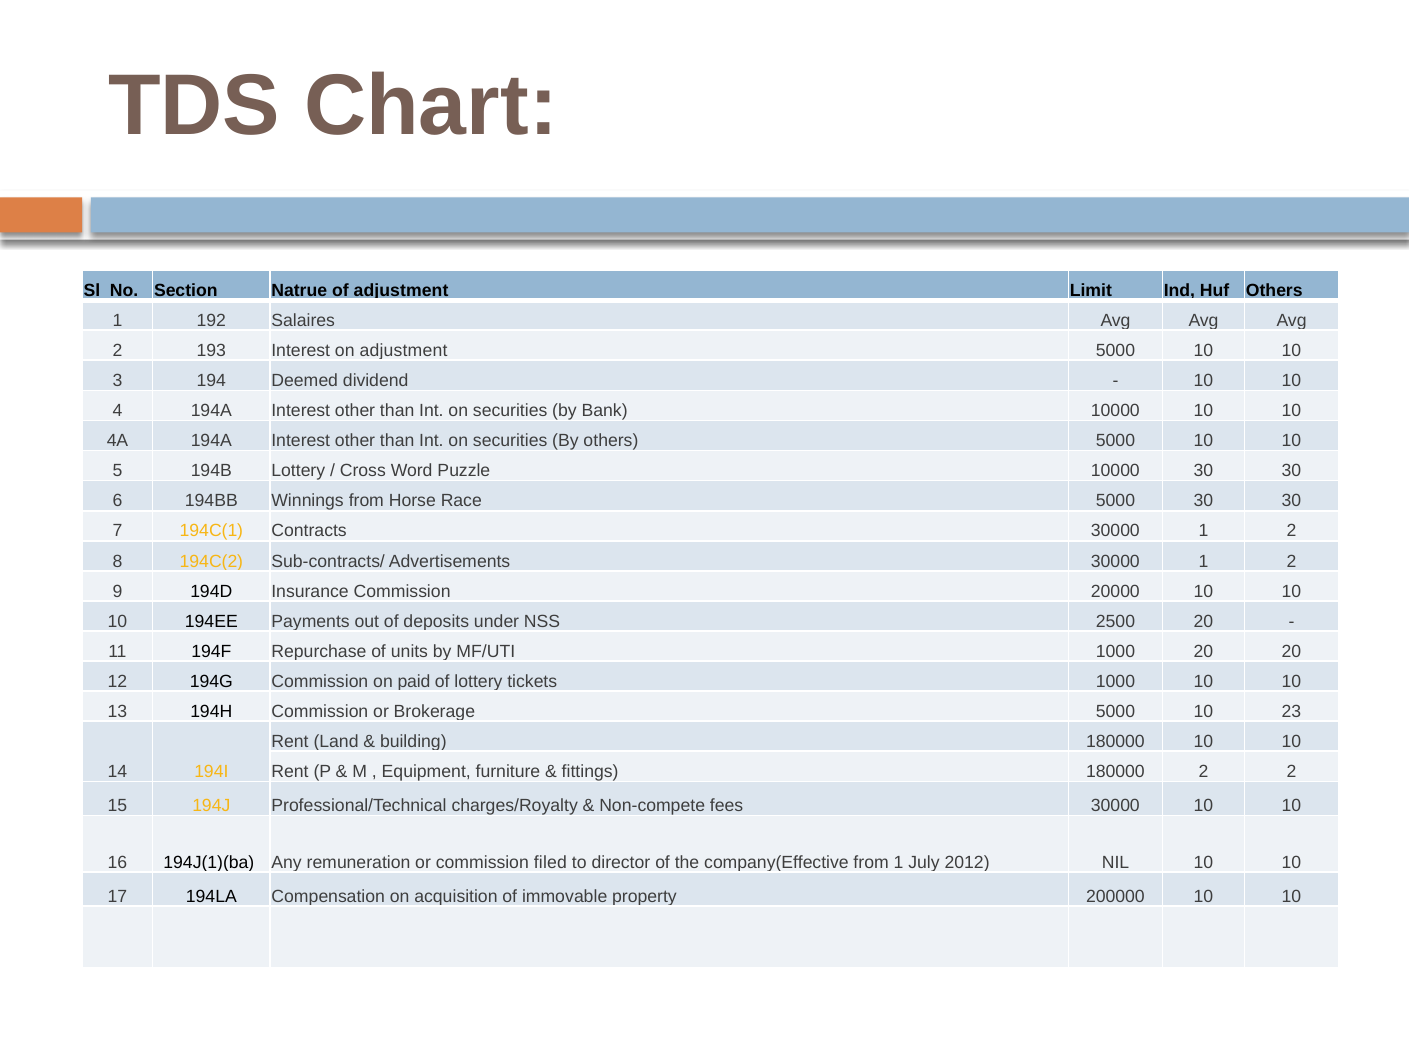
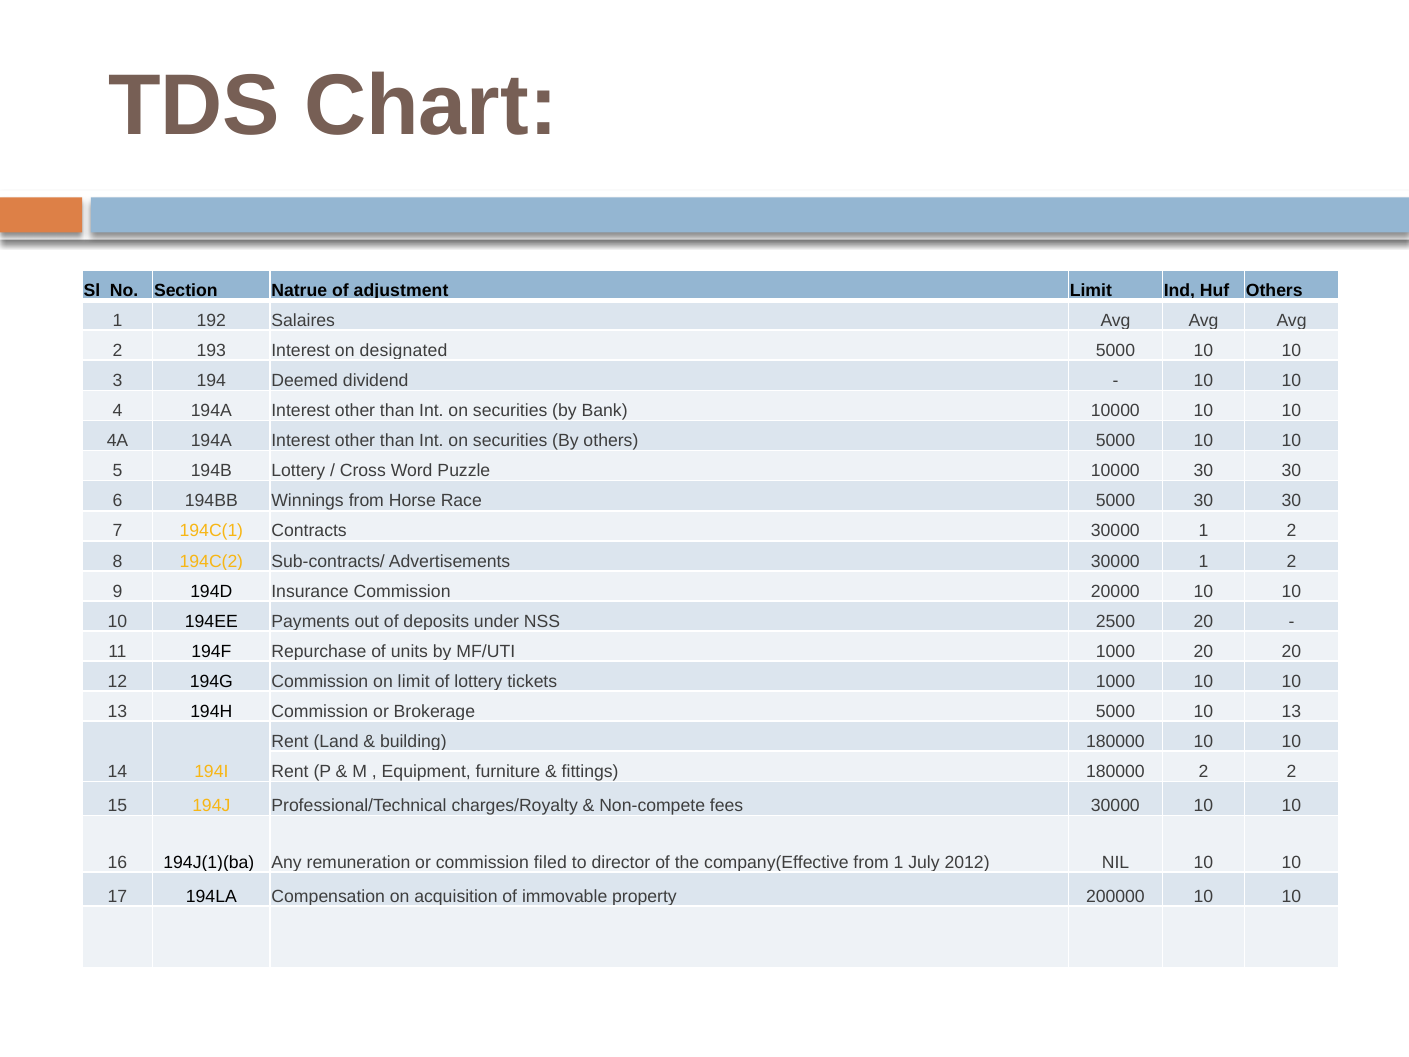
on adjustment: adjustment -> designated
on paid: paid -> limit
5000 10 23: 23 -> 13
